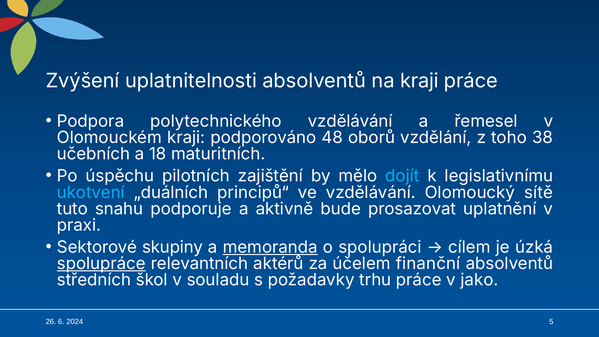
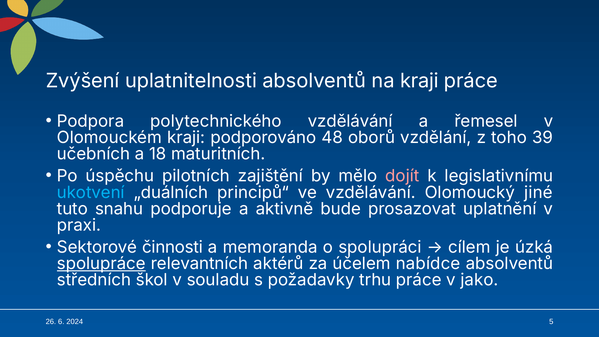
38: 38 -> 39
dojít colour: light blue -> pink
sítě: sítě -> jiné
skupiny: skupiny -> činnosti
memoranda underline: present -> none
finanční: finanční -> nabídce
